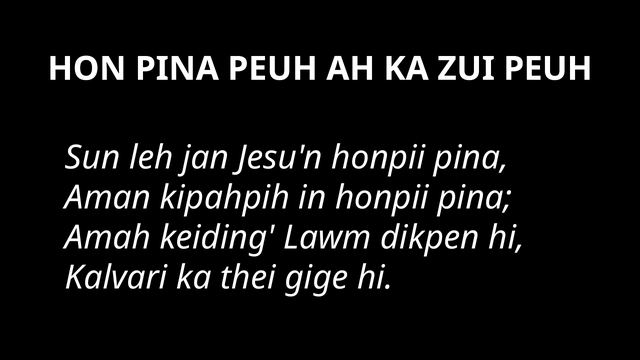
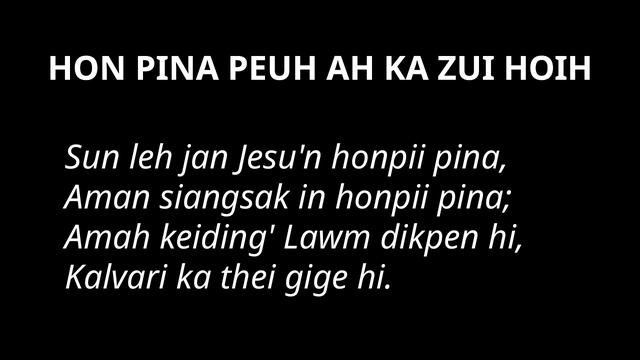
ZUI PEUH: PEUH -> HOIH
kipahpih: kipahpih -> siangsak
